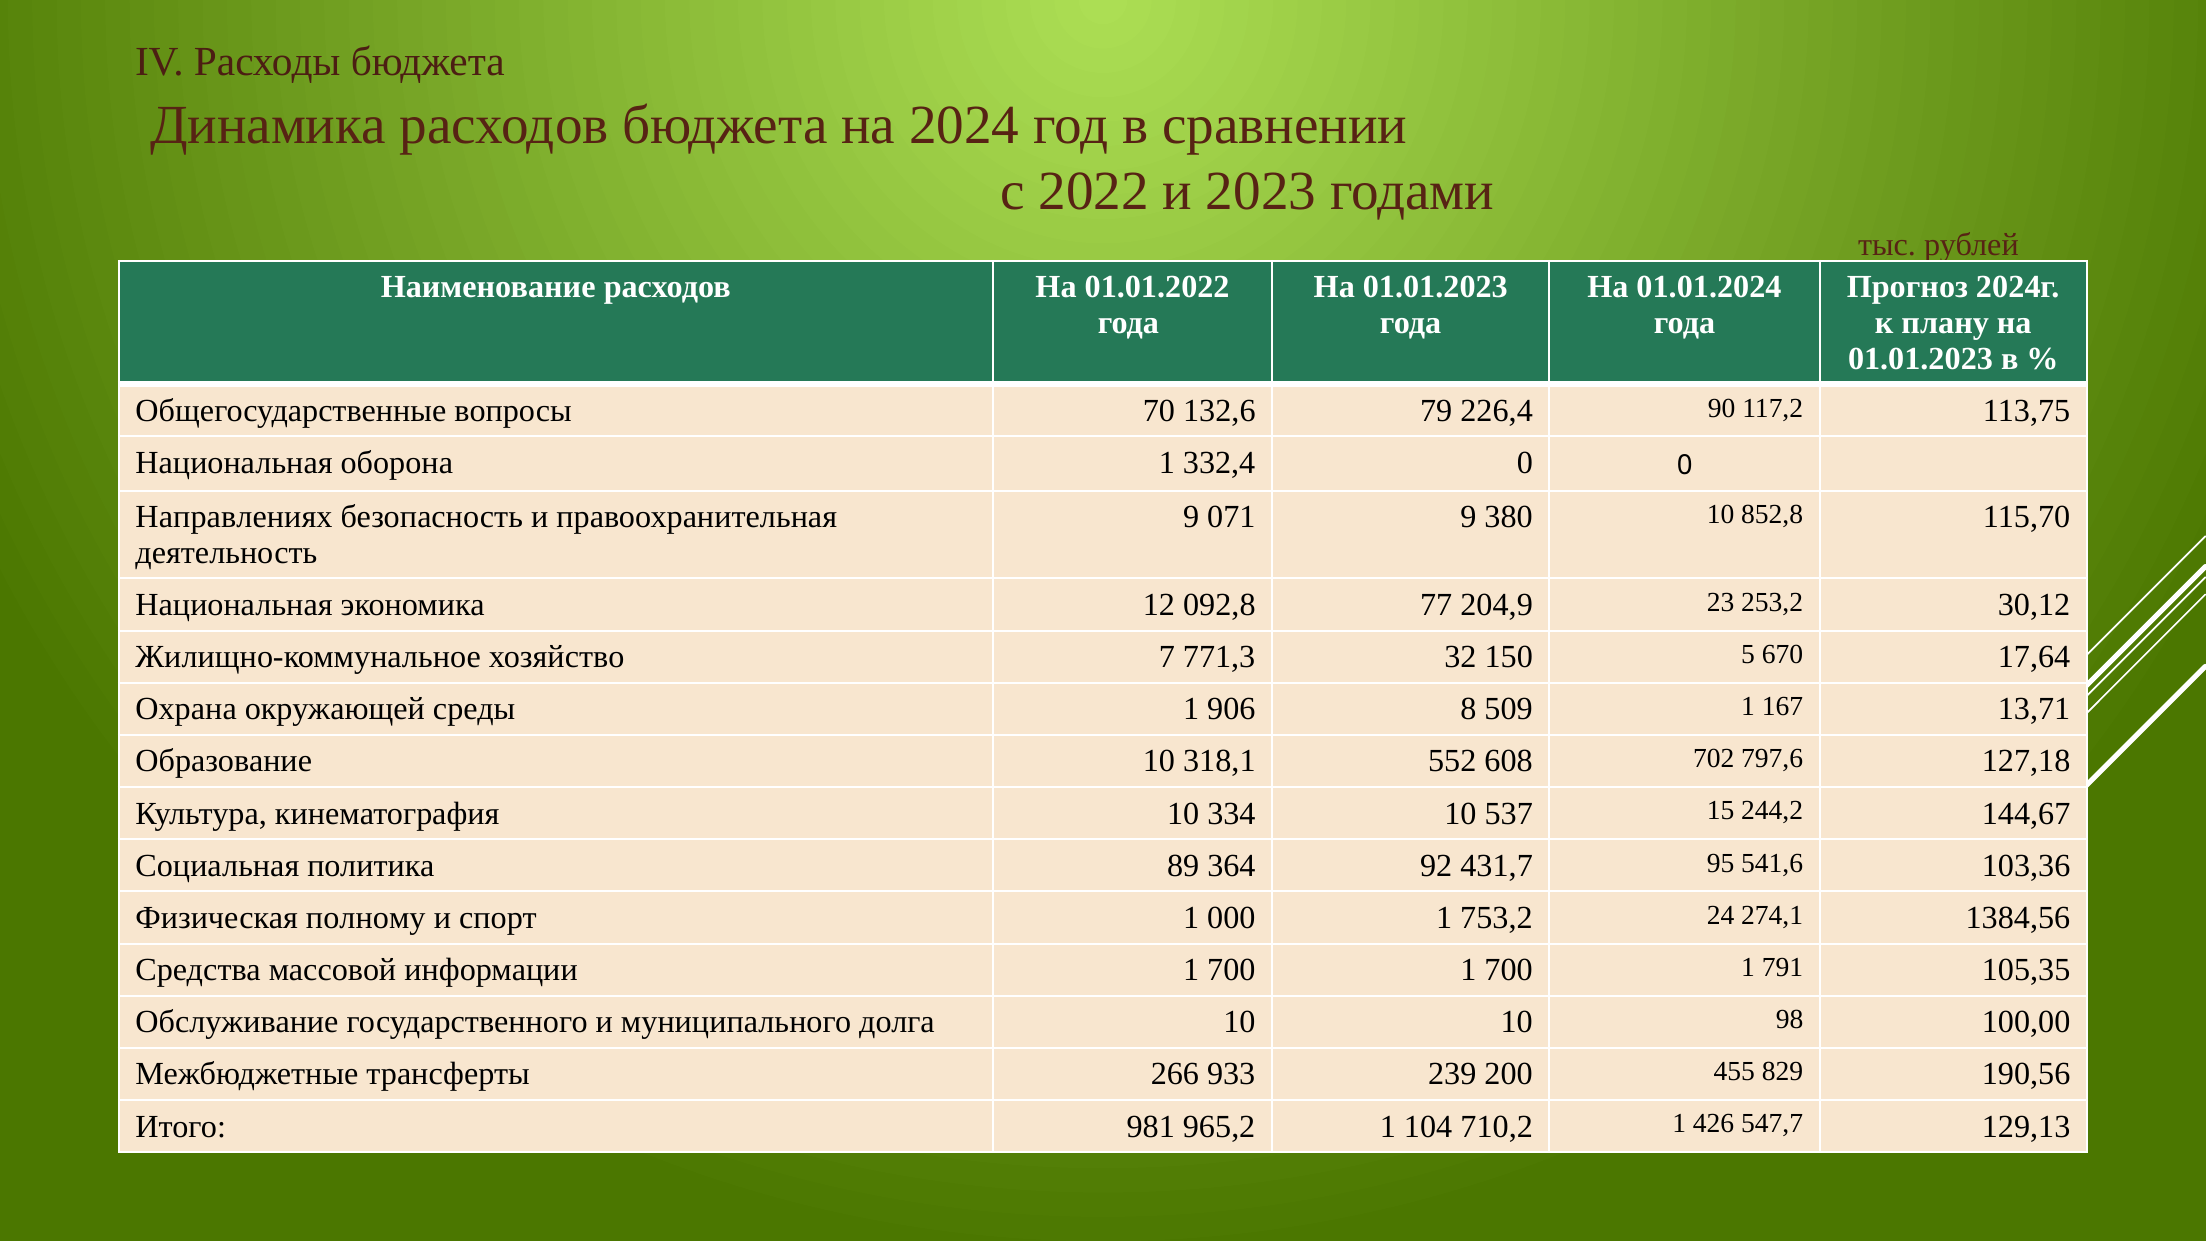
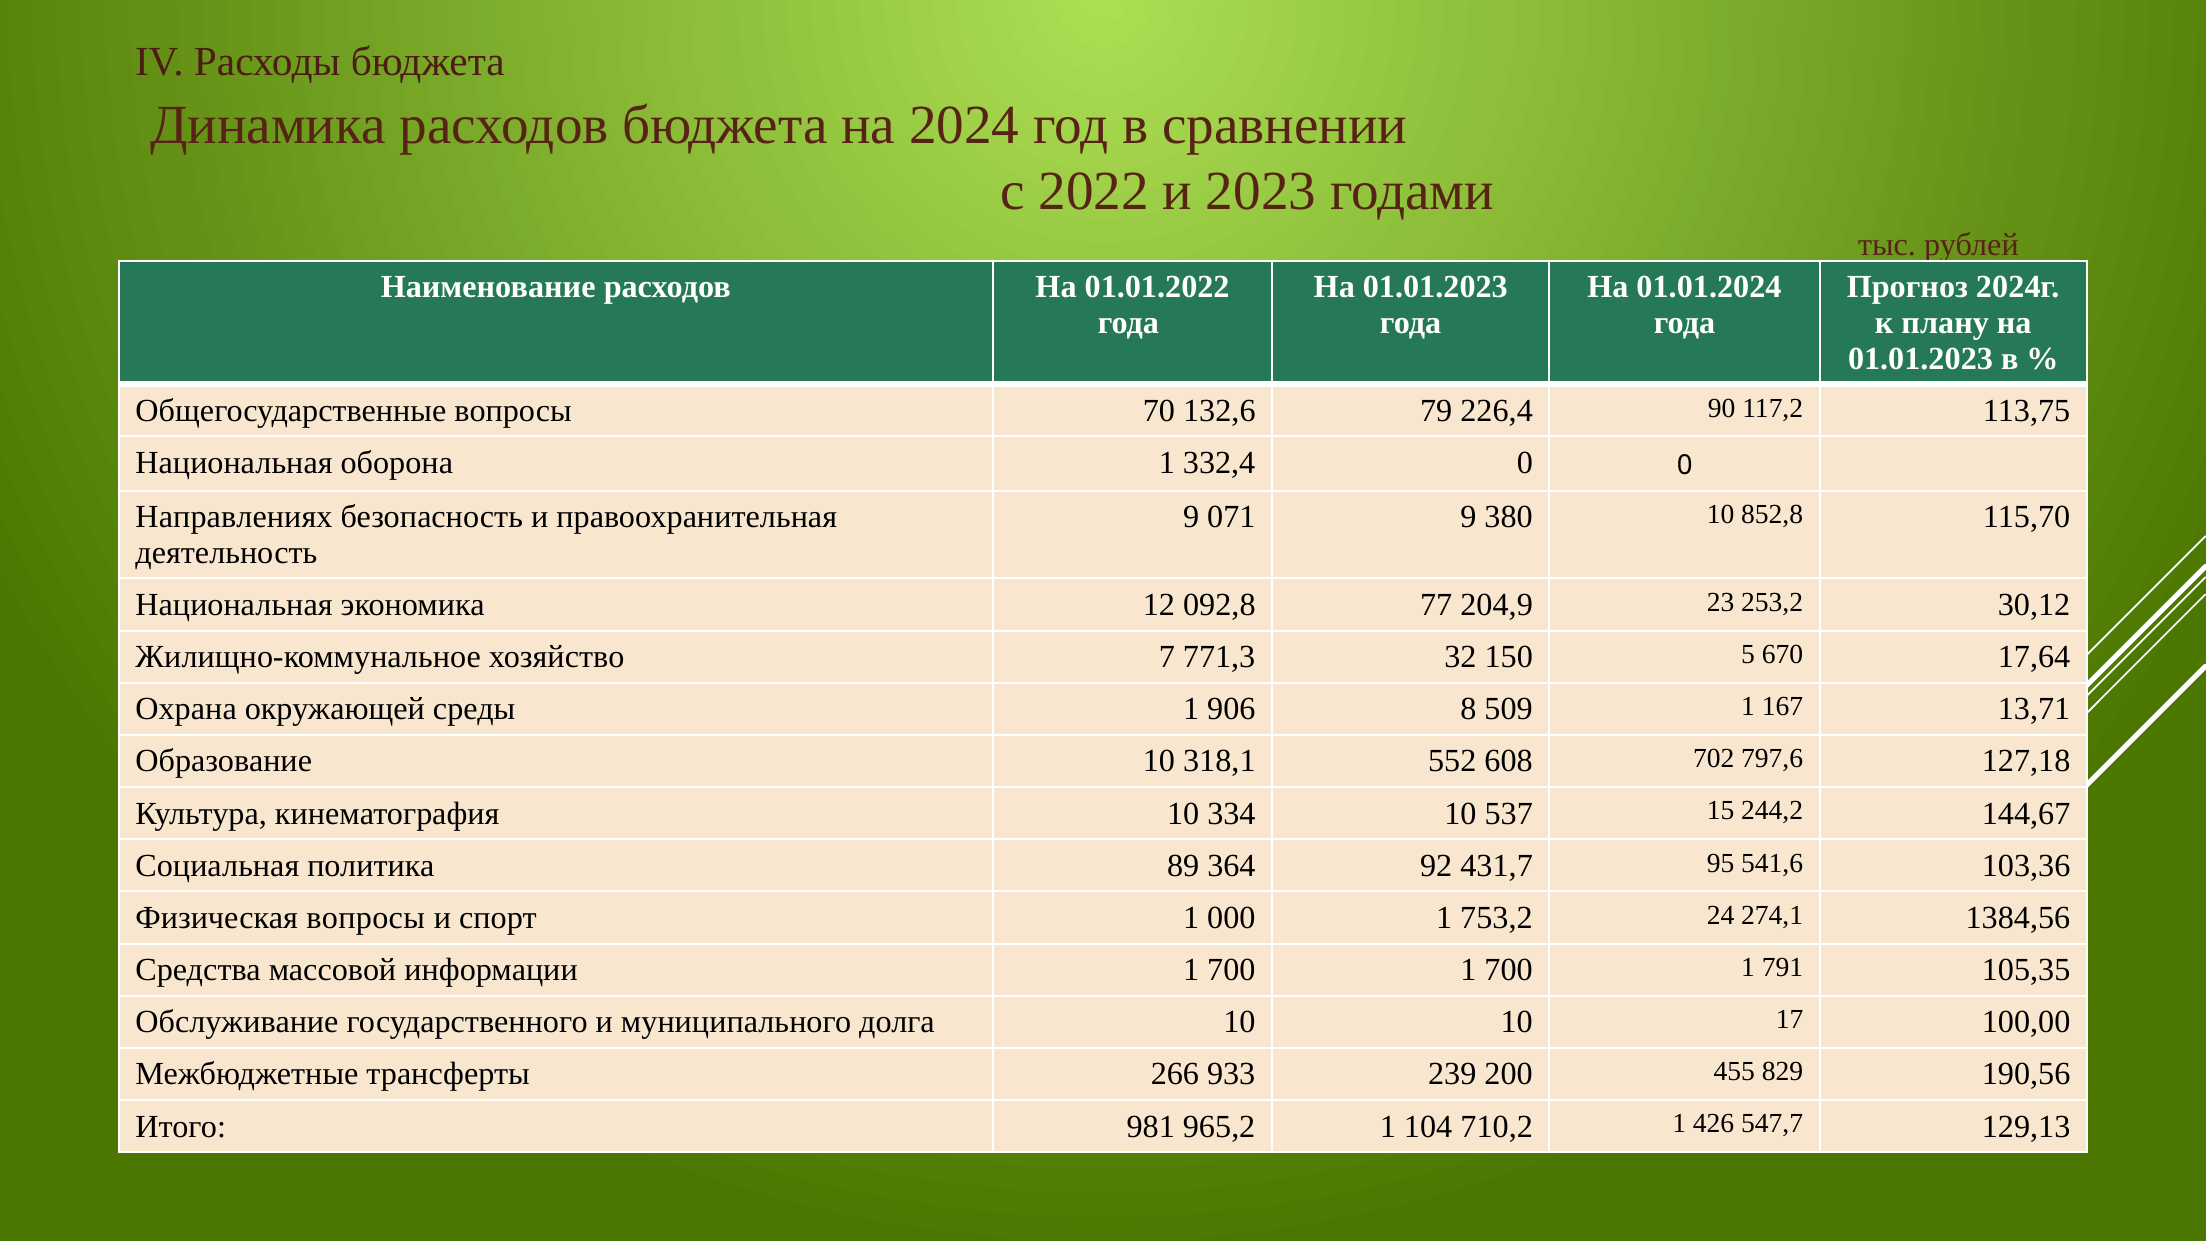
Физическая полному: полному -> вопросы
98: 98 -> 17
